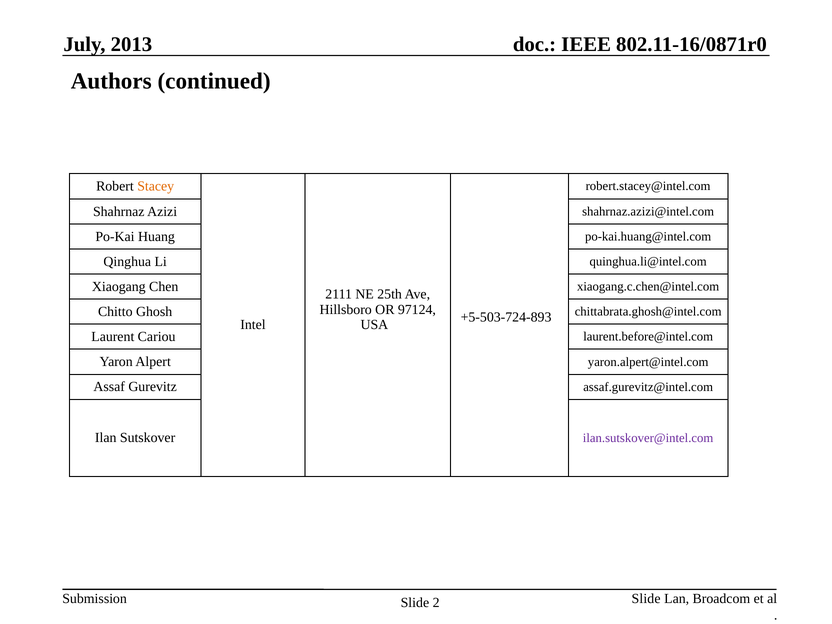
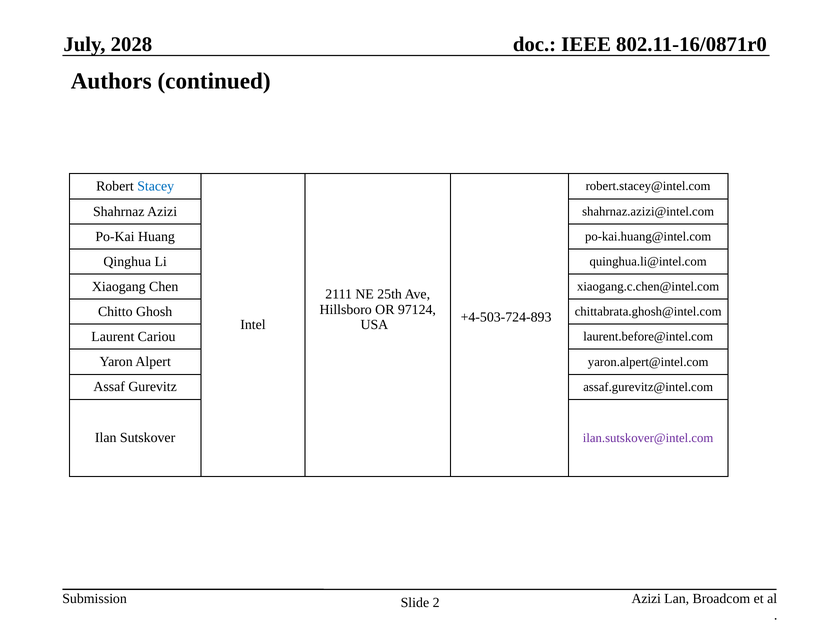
2013: 2013 -> 2028
Stacey colour: orange -> blue
+5-503-724-893: +5-503-724-893 -> +4-503-724-893
Slide at (646, 598): Slide -> Azizi
